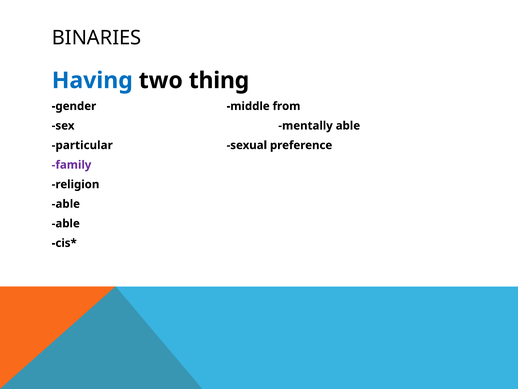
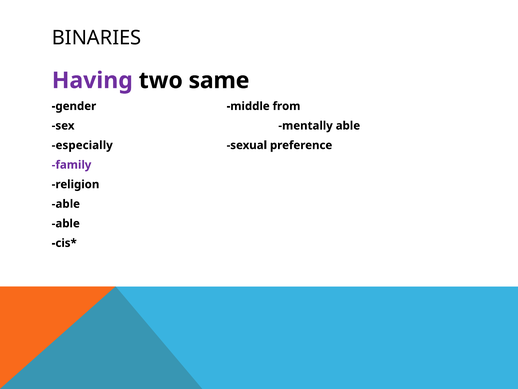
Having colour: blue -> purple
thing: thing -> same
particular: particular -> especially
